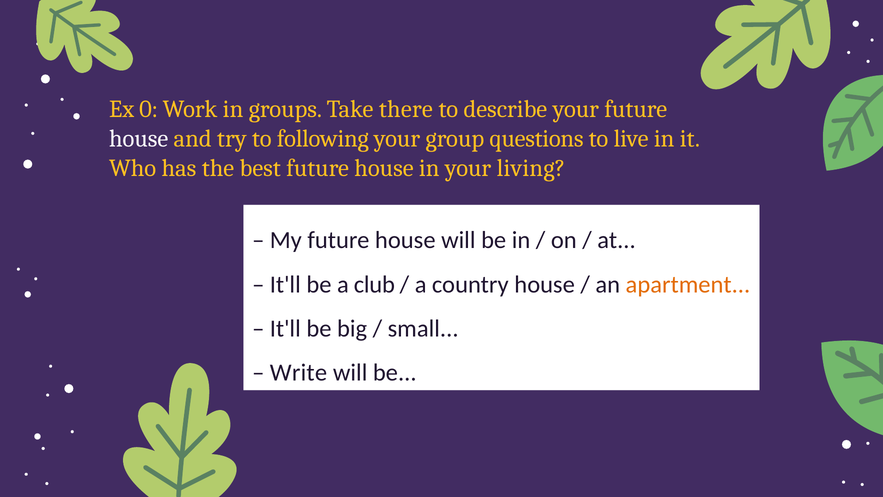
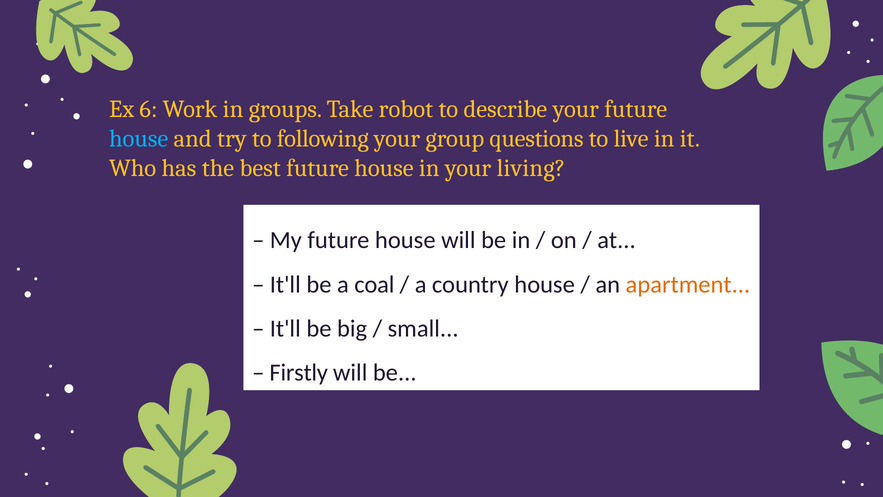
0: 0 -> 6
there: there -> robot
house at (139, 139) colour: white -> light blue
club: club -> coal
Write: Write -> Firstly
